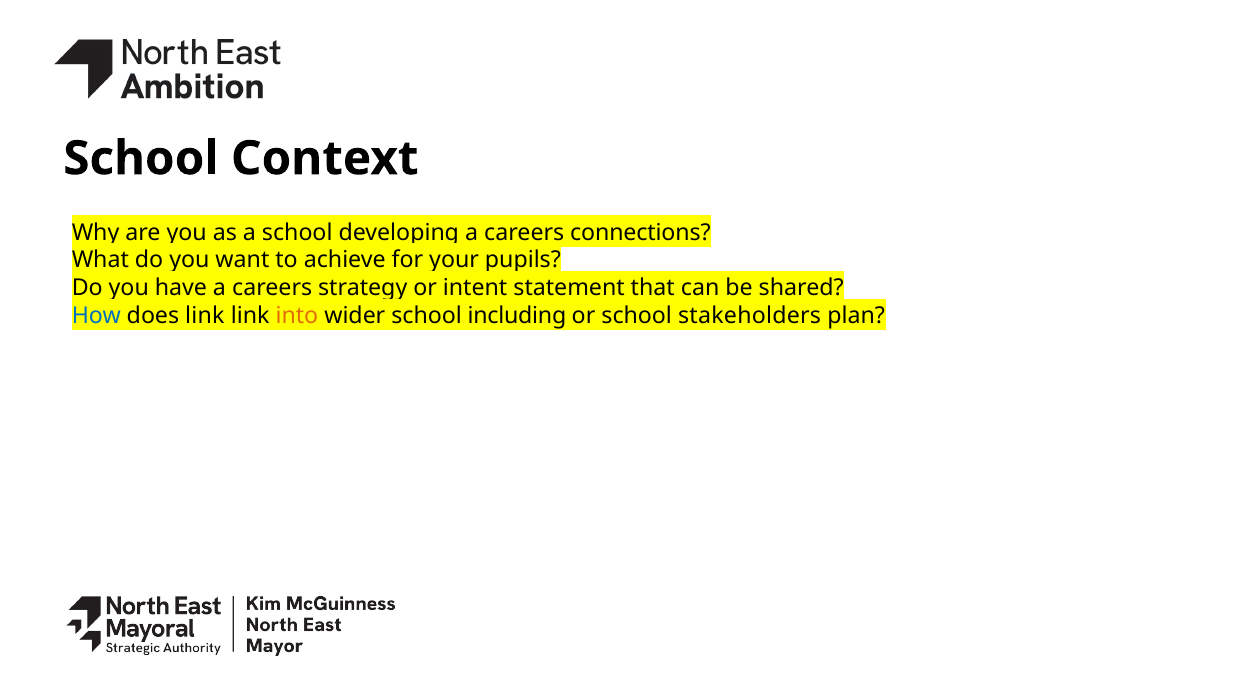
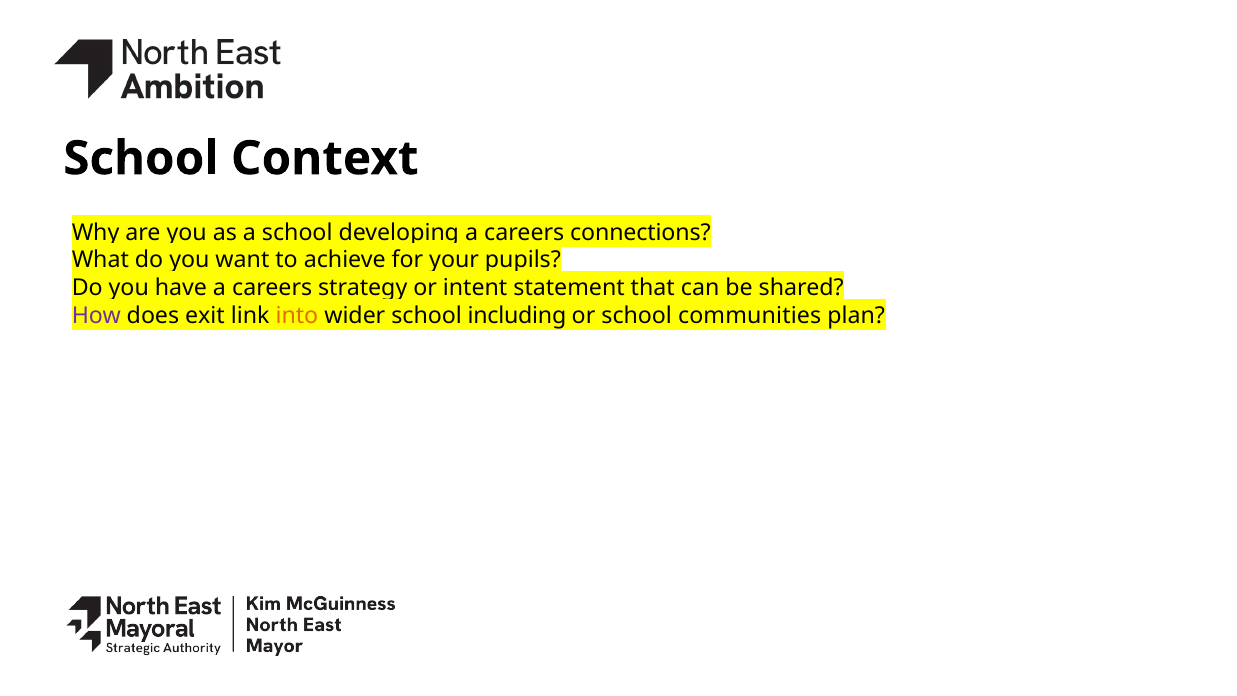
How colour: blue -> purple
does link: link -> exit
stakeholders: stakeholders -> communities
